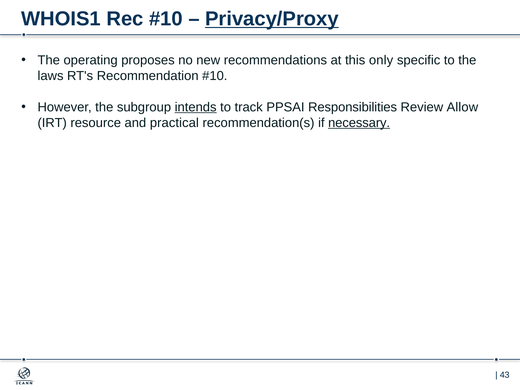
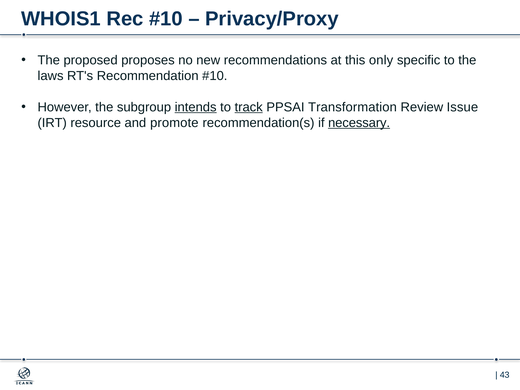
Privacy/Proxy underline: present -> none
operating: operating -> proposed
track underline: none -> present
Responsibilities: Responsibilities -> Transformation
Allow: Allow -> Issue
practical: practical -> promote
